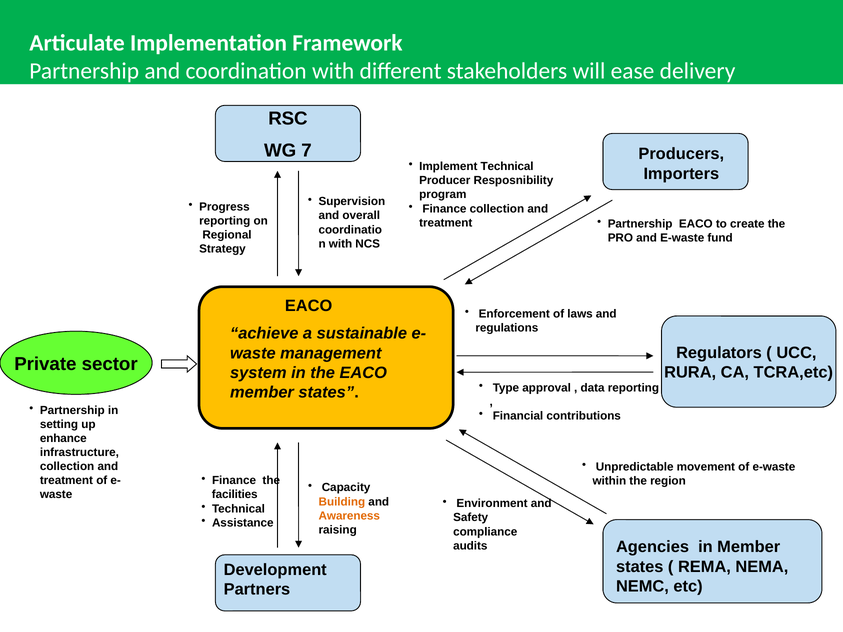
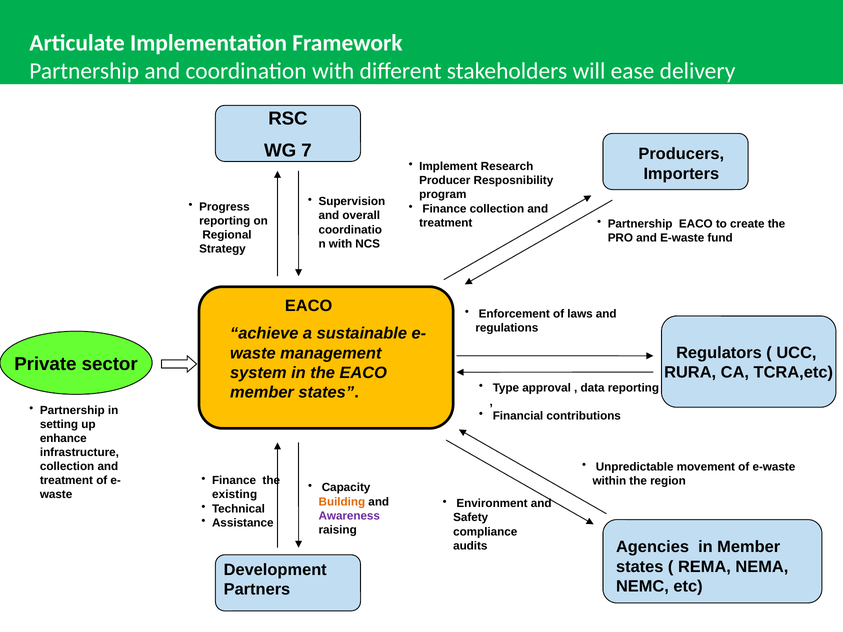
Implement Technical: Technical -> Research
facilities: facilities -> existing
Awareness colour: orange -> purple
